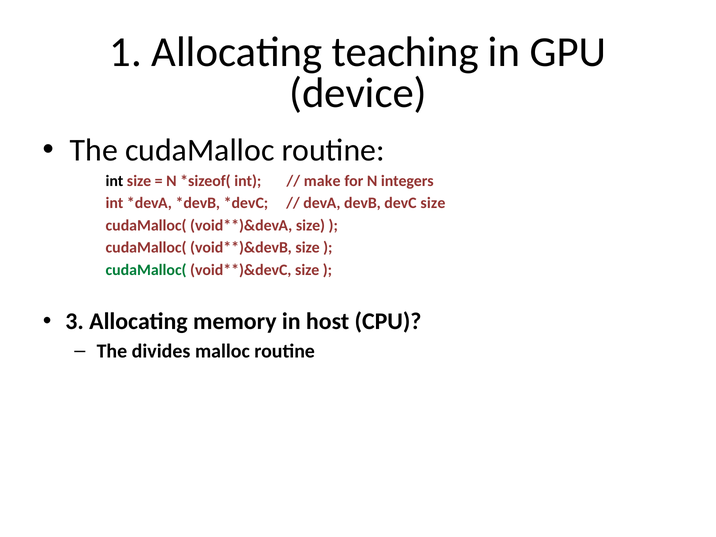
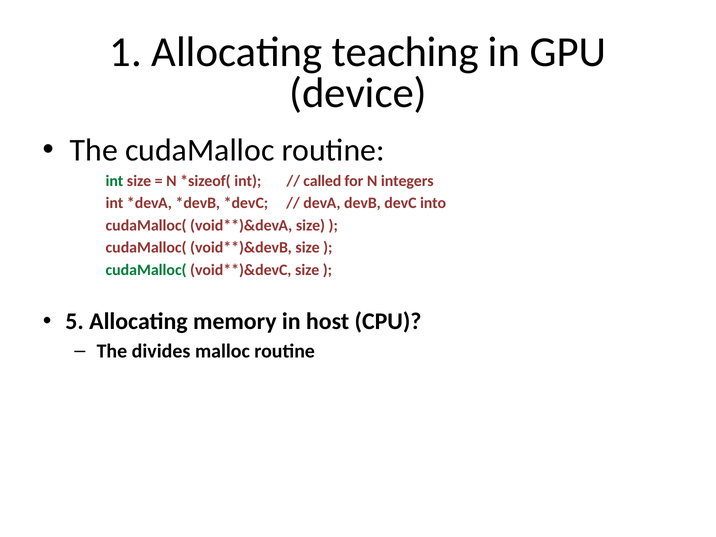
int at (114, 181) colour: black -> green
make: make -> called
devC size: size -> into
3: 3 -> 5
